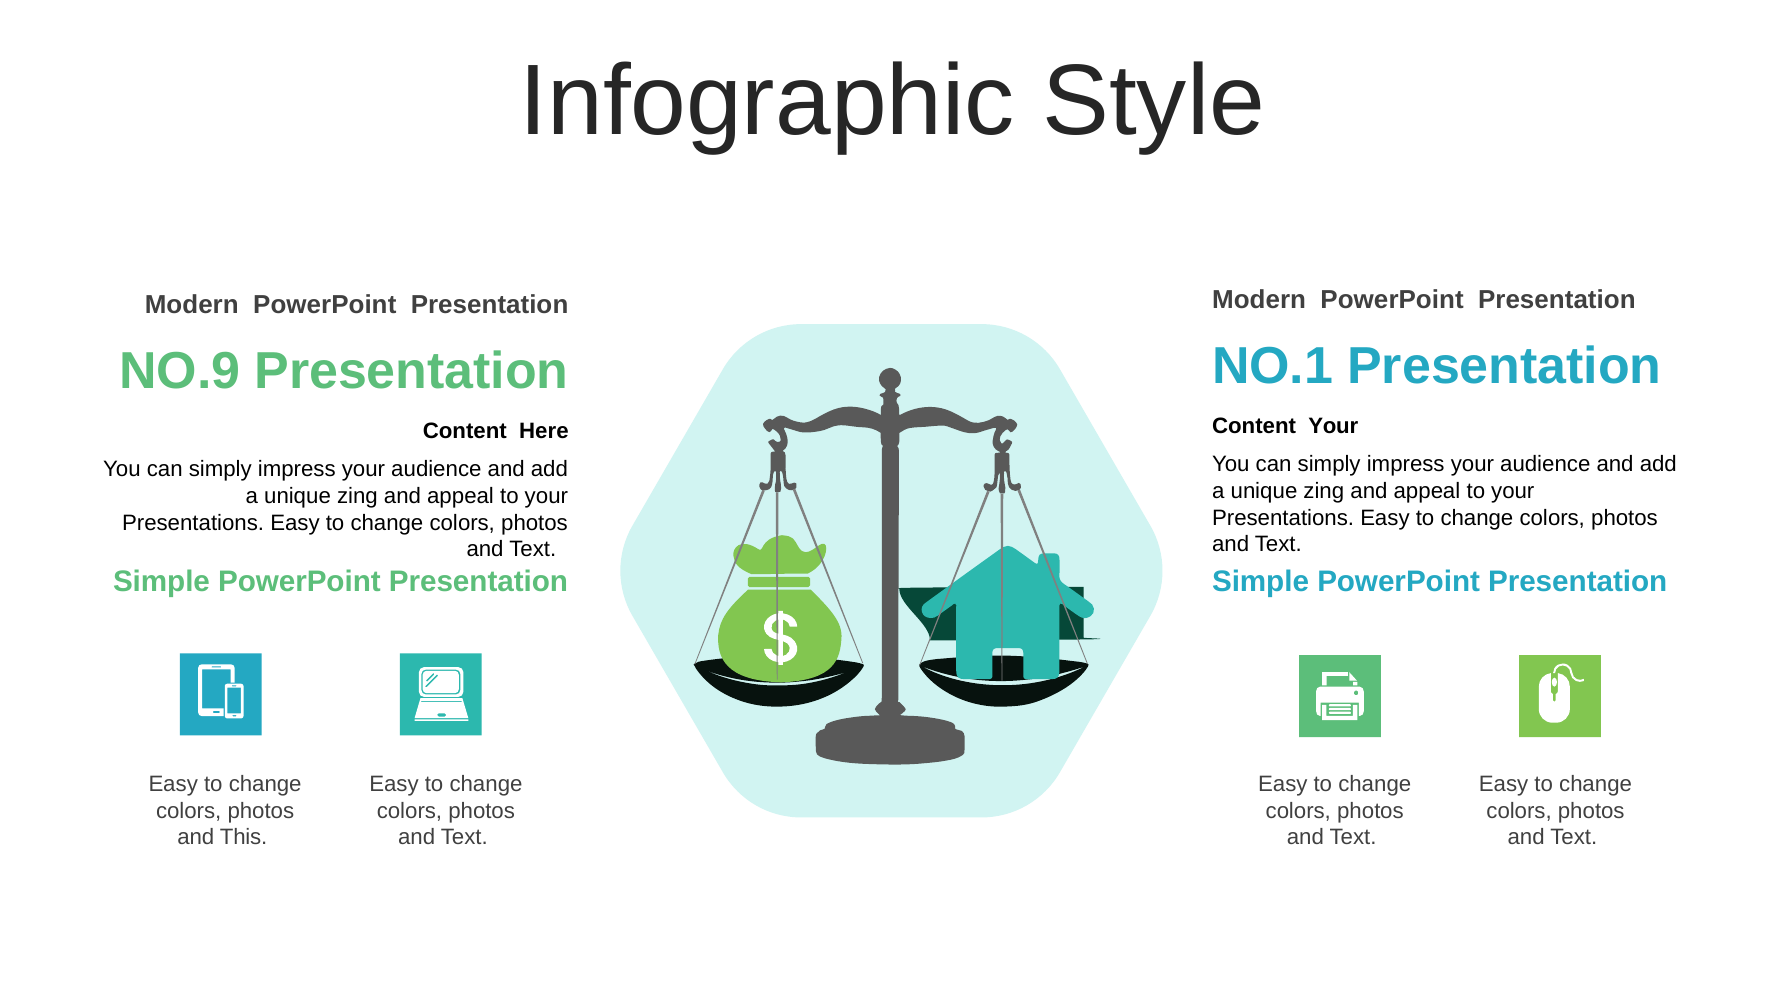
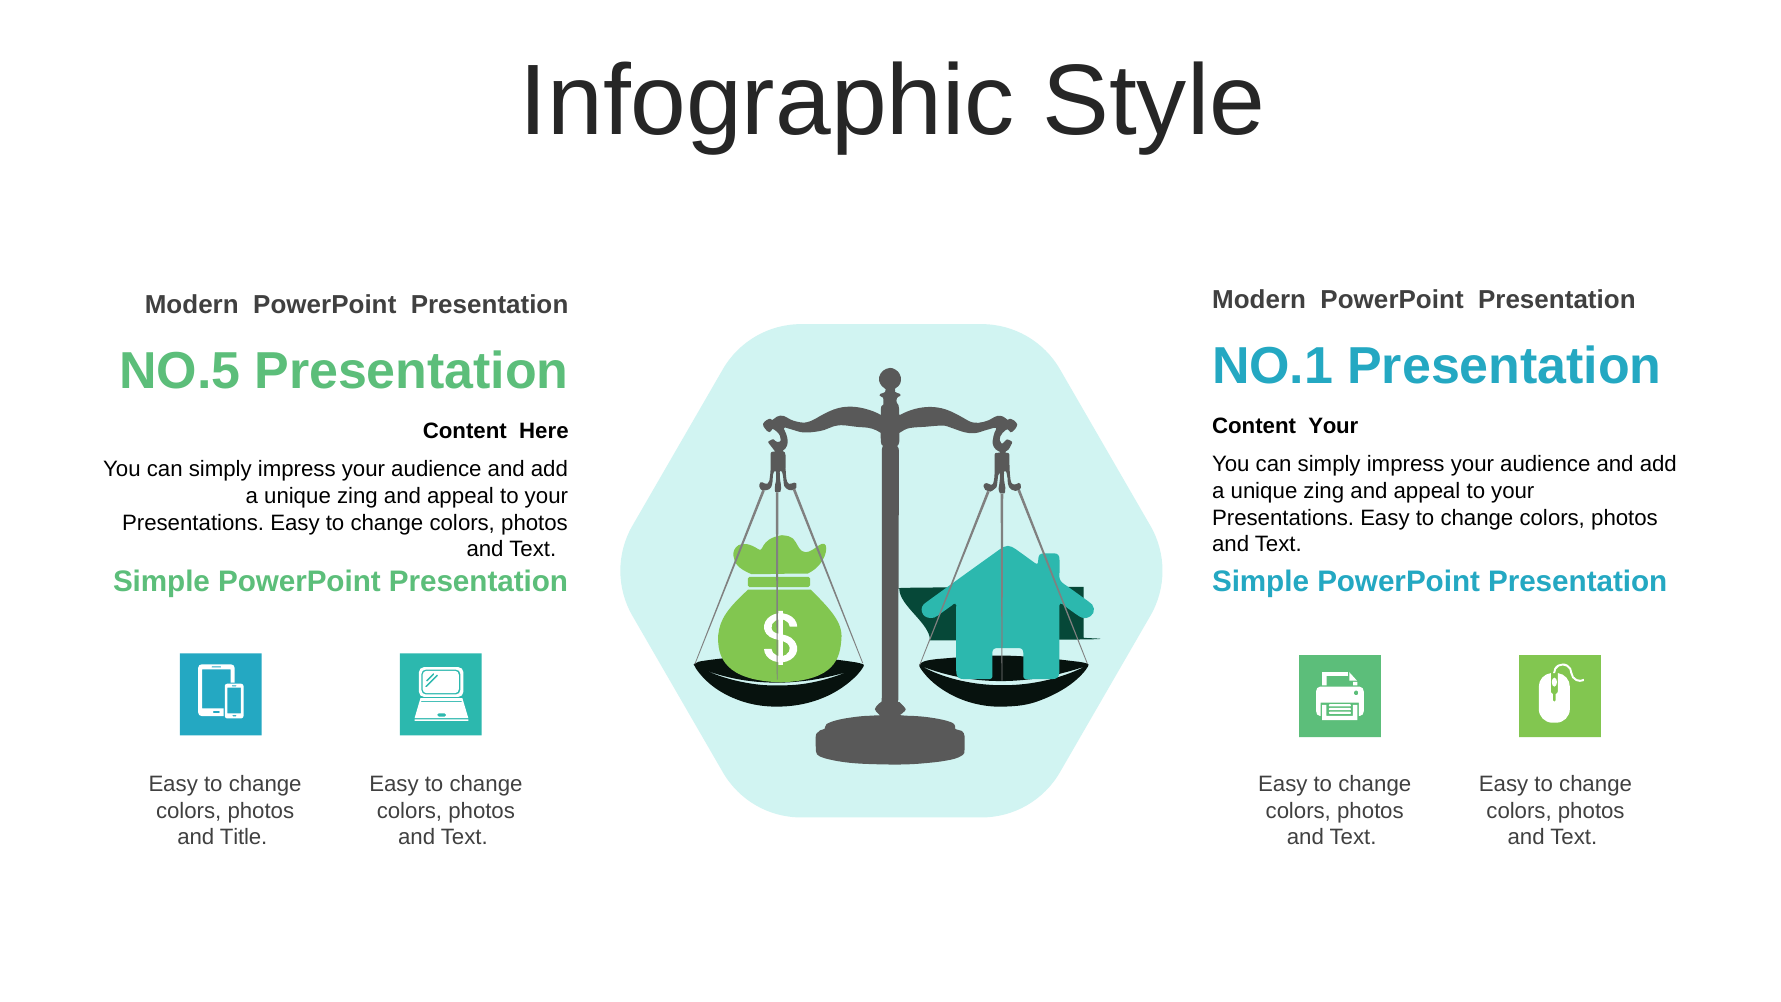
NO.9: NO.9 -> NO.5
This: This -> Title
